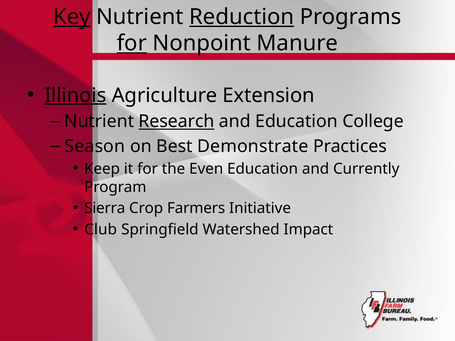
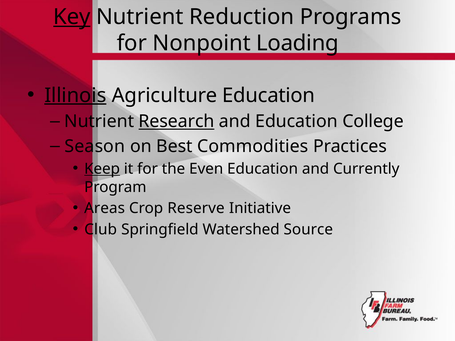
Reduction underline: present -> none
for at (132, 43) underline: present -> none
Manure: Manure -> Loading
Agriculture Extension: Extension -> Education
Demonstrate: Demonstrate -> Commodities
Keep underline: none -> present
Sierra: Sierra -> Areas
Farmers: Farmers -> Reserve
Impact: Impact -> Source
